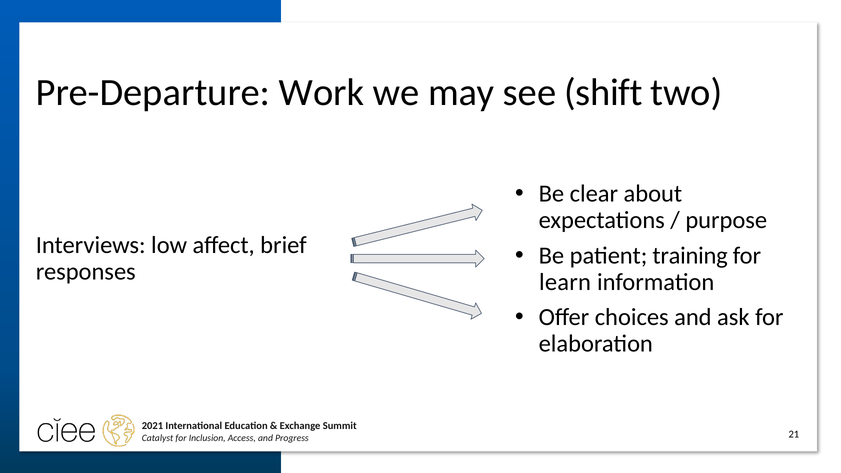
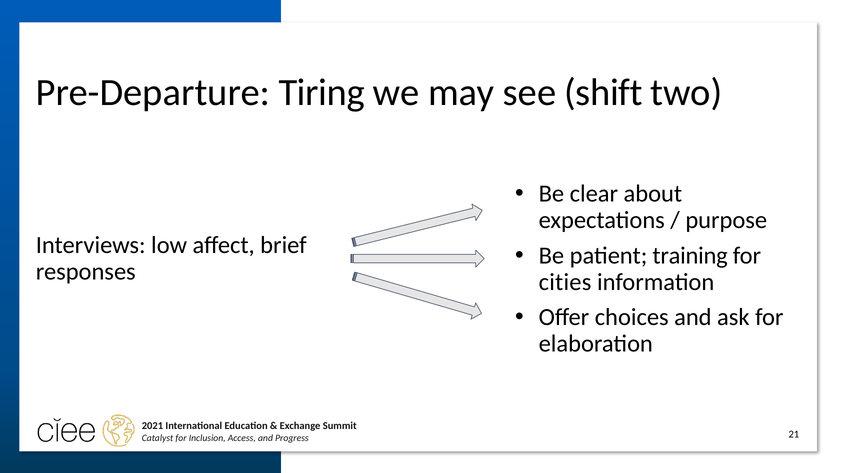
Work: Work -> Tiring
learn: learn -> cities
